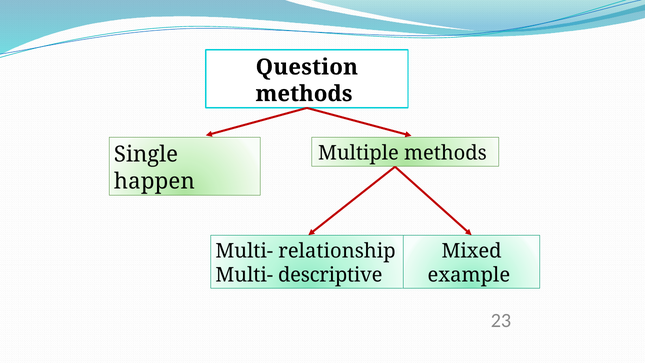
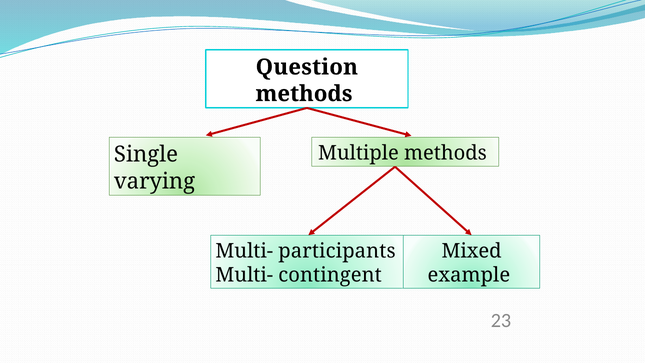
happen: happen -> varying
relationship: relationship -> participants
descriptive: descriptive -> contingent
